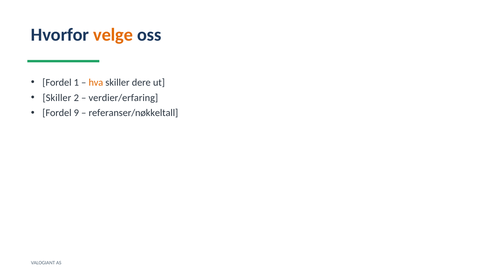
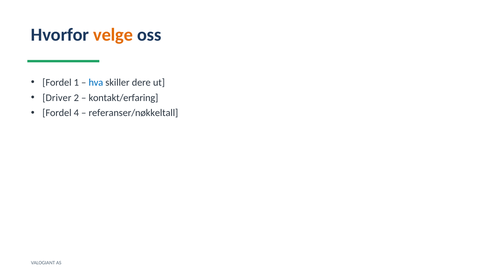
hva colour: orange -> blue
Skiller at (57, 98): Skiller -> Driver
verdier/erfaring: verdier/erfaring -> kontakt/erfaring
9: 9 -> 4
